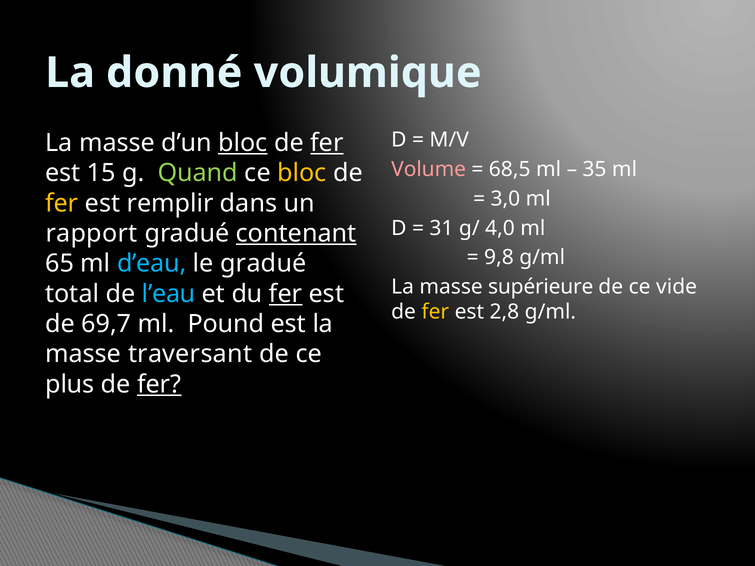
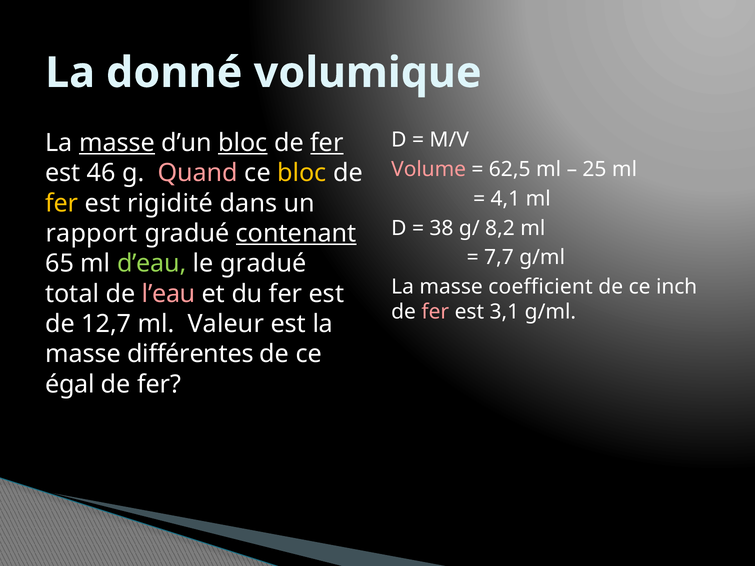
masse at (117, 143) underline: none -> present
68,5: 68,5 -> 62,5
35: 35 -> 25
15: 15 -> 46
Quand colour: light green -> pink
3,0: 3,0 -> 4,1
remplir: remplir -> rigidité
31: 31 -> 38
4,0: 4,0 -> 8,2
9,8: 9,8 -> 7,7
d’eau colour: light blue -> light green
supérieure: supérieure -> coefficient
vide: vide -> inch
l’eau colour: light blue -> pink
fer at (286, 294) underline: present -> none
fer at (435, 312) colour: yellow -> pink
2,8: 2,8 -> 3,1
69,7: 69,7 -> 12,7
Pound: Pound -> Valeur
traversant: traversant -> différentes
plus: plus -> égal
fer at (159, 384) underline: present -> none
